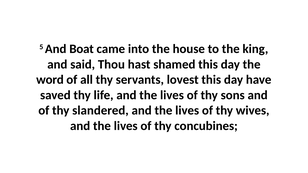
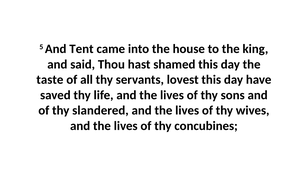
Boat: Boat -> Tent
word: word -> taste
